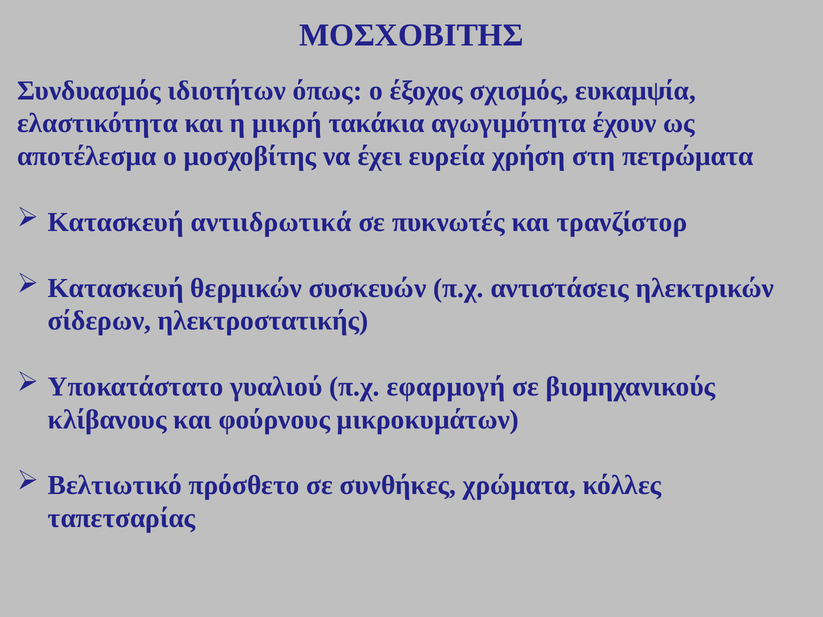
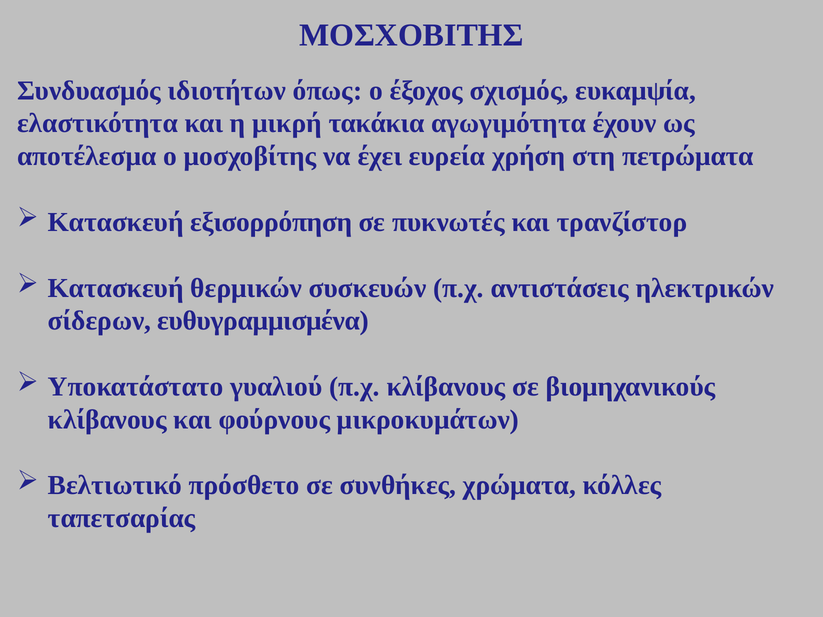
αντιιδρωτικά: αντιιδρωτικά -> εξισορρόπηση
ηλεκτροστατικής: ηλεκτροστατικής -> ευθυγραμμισμένα
π.χ εφαρμογή: εφαρμογή -> κλίβανους
